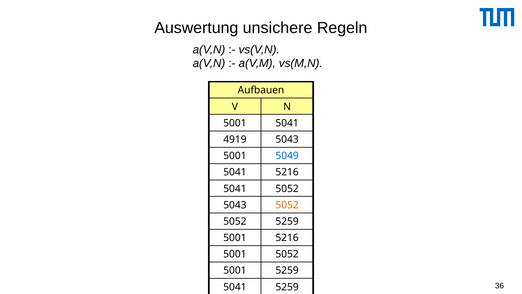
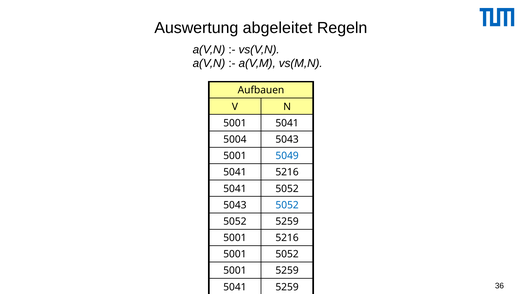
unsichere: unsichere -> abgeleitet
4919: 4919 -> 5004
5052 at (287, 205) colour: orange -> blue
